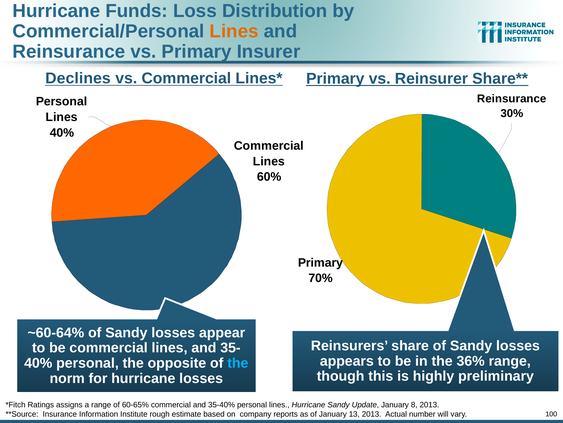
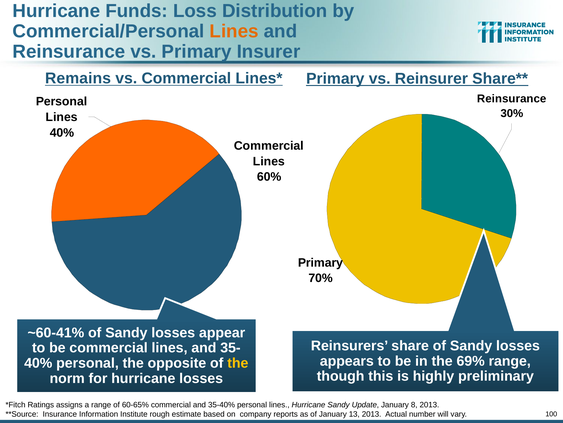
Declines: Declines -> Remains
~60-64%: ~60-64% -> ~60-41%
36%: 36% -> 69%
the at (238, 363) colour: light blue -> yellow
